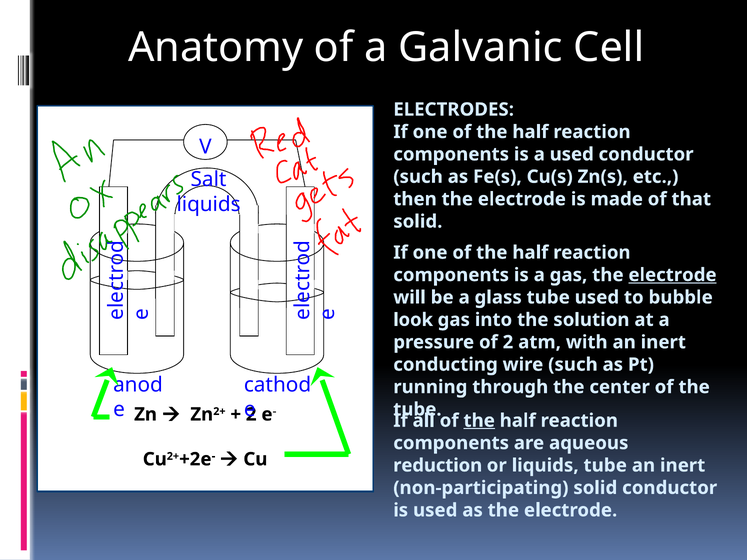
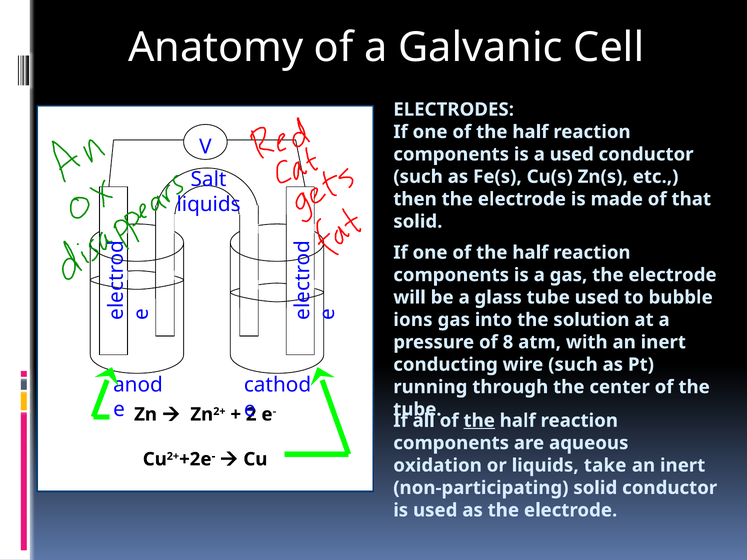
electrode at (673, 275) underline: present -> none
look: look -> ions
of 2: 2 -> 8
reduction: reduction -> oxidation
liquids tube: tube -> take
